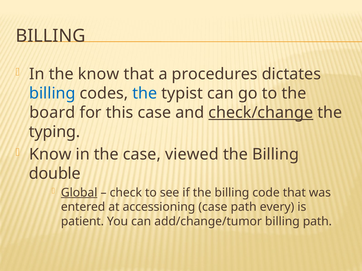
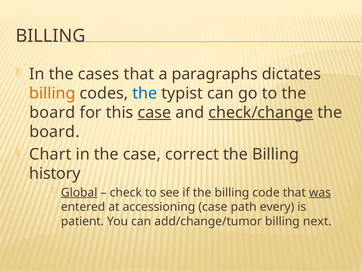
the know: know -> cases
procedures: procedures -> paragraphs
billing at (52, 93) colour: blue -> orange
case at (154, 113) underline: none -> present
typing at (55, 132): typing -> board
Know at (50, 155): Know -> Chart
viewed: viewed -> correct
double: double -> history
was underline: none -> present
billing path: path -> next
